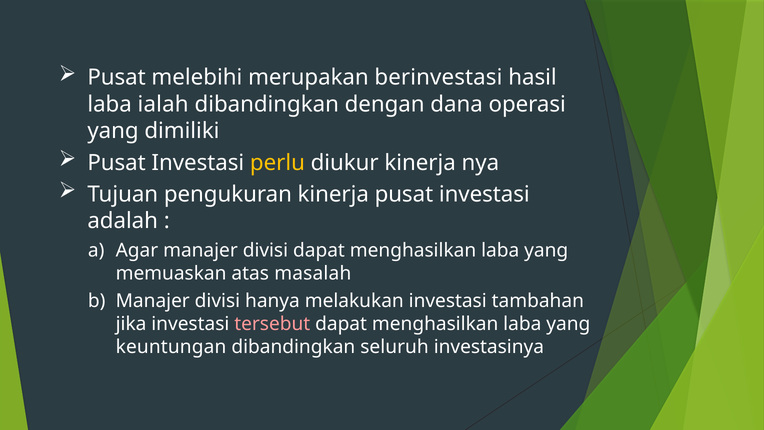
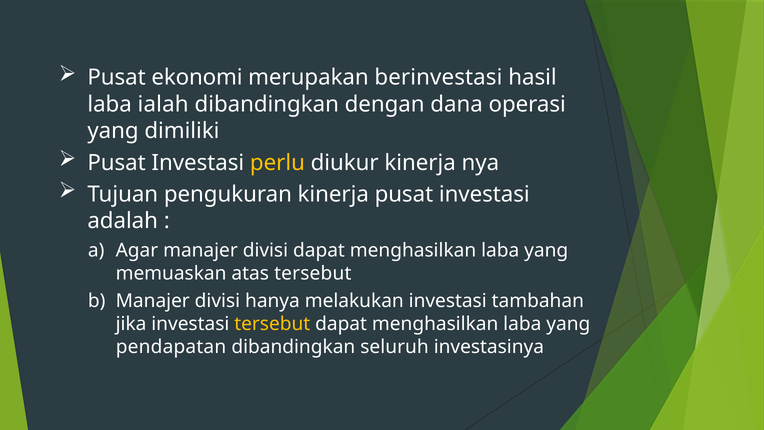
melebihi: melebihi -> ekonomi
atas masalah: masalah -> tersebut
tersebut at (272, 324) colour: pink -> yellow
keuntungan: keuntungan -> pendapatan
